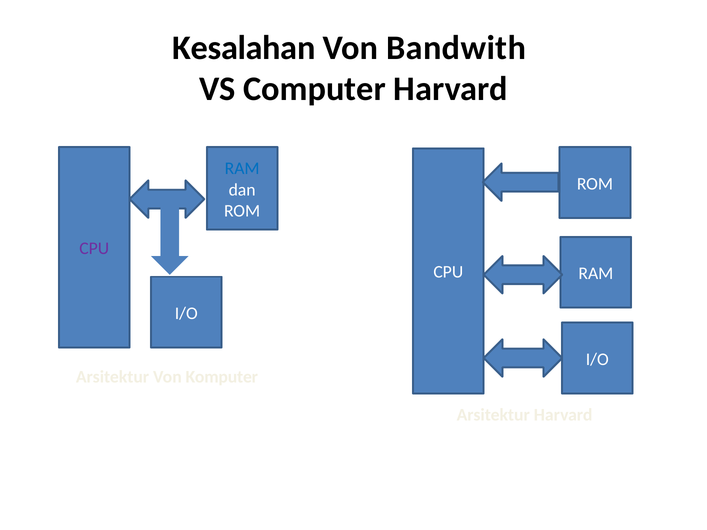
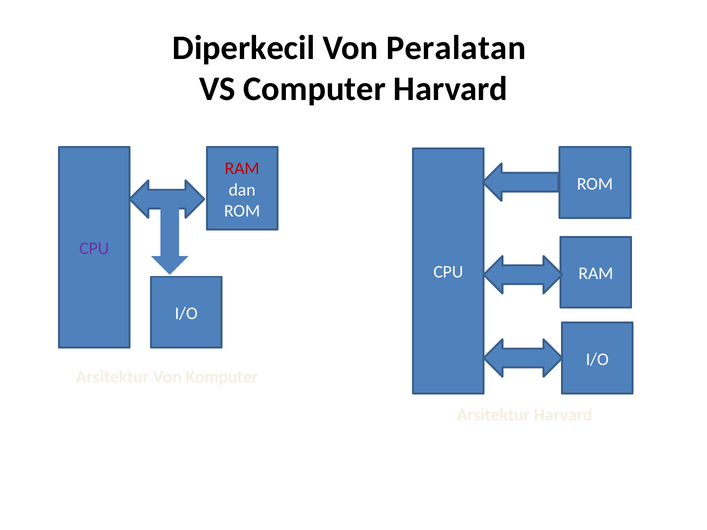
Kesalahan: Kesalahan -> Diperkecil
Bandwith: Bandwith -> Peralatan
RAM at (242, 169) colour: blue -> red
